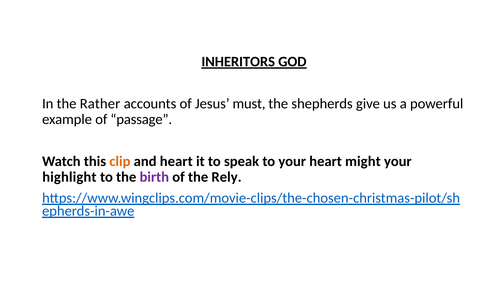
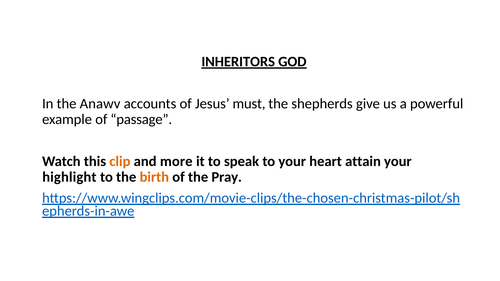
Rather: Rather -> Anawv
and heart: heart -> more
might: might -> attain
birth colour: purple -> orange
Rely: Rely -> Pray
